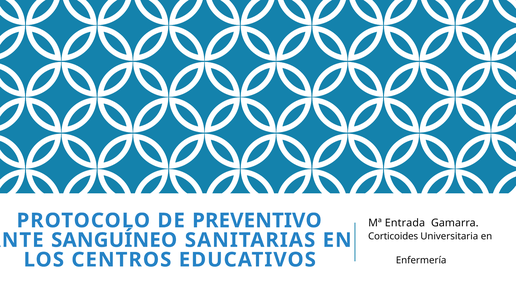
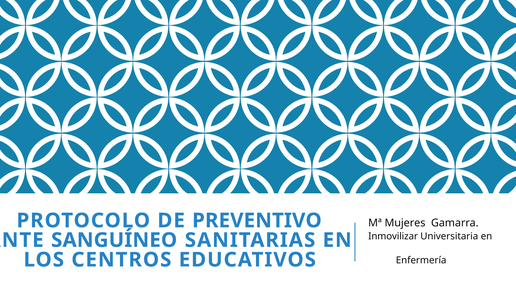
Entrada: Entrada -> Mujeres
Corticoides: Corticoides -> Inmovilizar
